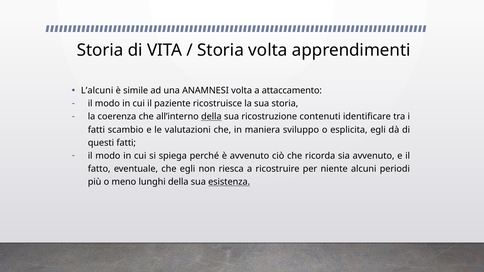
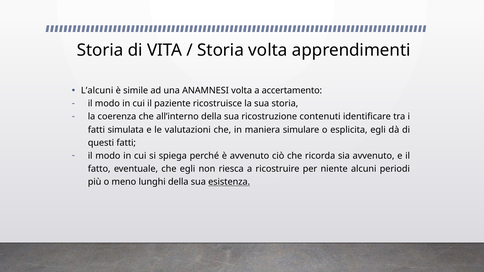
attaccamento: attaccamento -> accertamento
della at (211, 117) underline: present -> none
scambio: scambio -> simulata
sviluppo: sviluppo -> simulare
